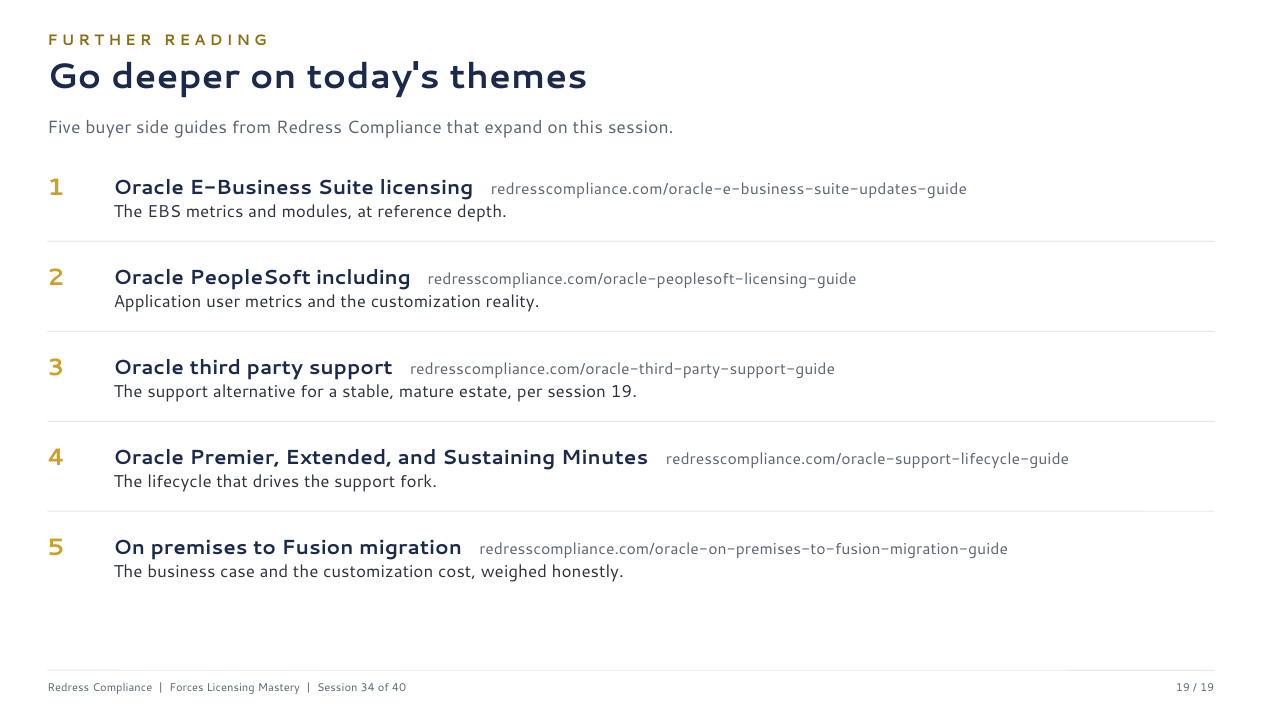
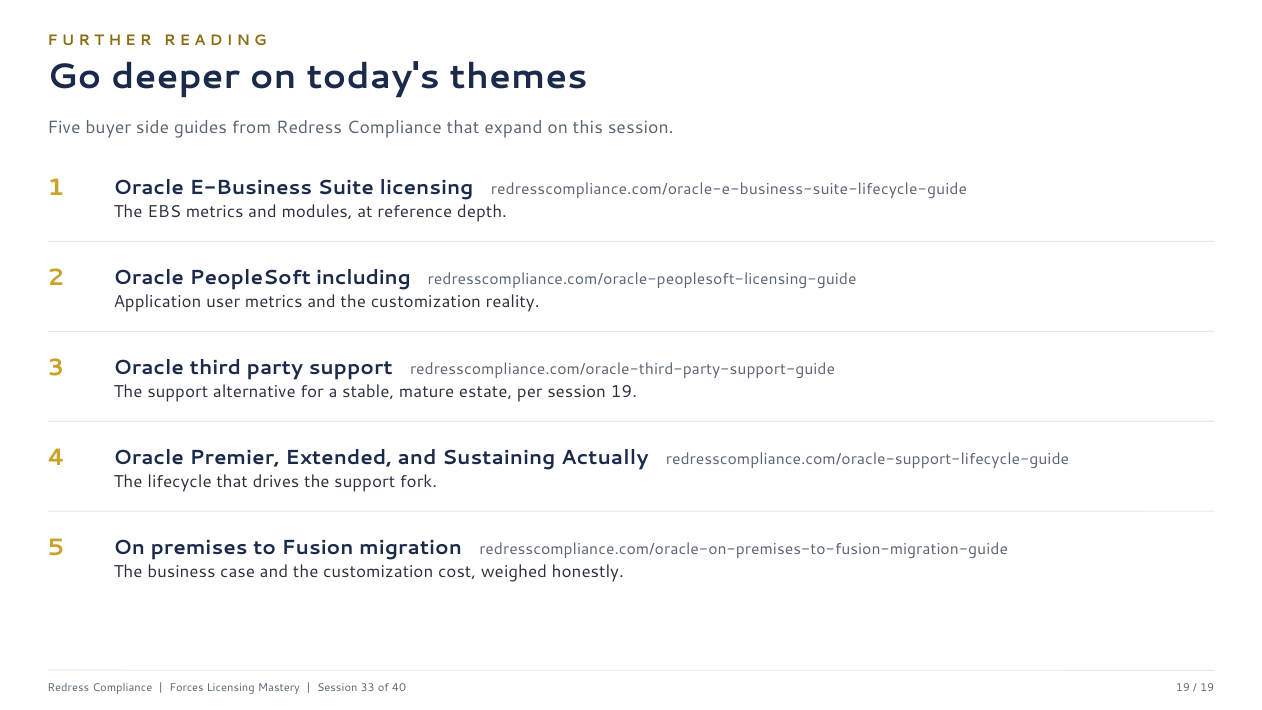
redresscompliance.com/oracle-e-business-suite-updates-guide: redresscompliance.com/oracle-e-business-suite-updates-guide -> redresscompliance.com/oracle-e-business-suite-lifecycle-guide
Minutes: Minutes -> Actually
34: 34 -> 33
